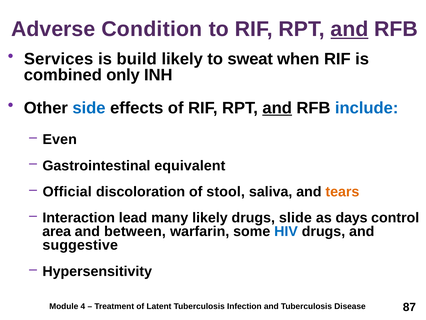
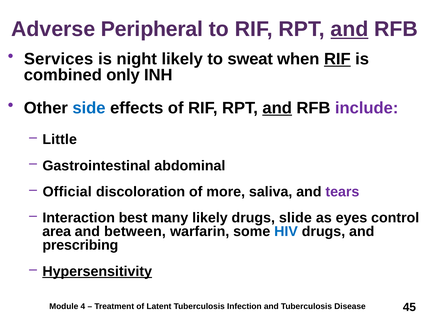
Condition: Condition -> Peripheral
build: build -> night
RIF at (337, 59) underline: none -> present
include colour: blue -> purple
Even: Even -> Little
equivalent: equivalent -> abdominal
stool: stool -> more
tears colour: orange -> purple
lead: lead -> best
days: days -> eyes
suggestive: suggestive -> prescribing
Hypersensitivity underline: none -> present
87: 87 -> 45
